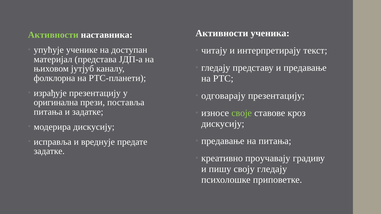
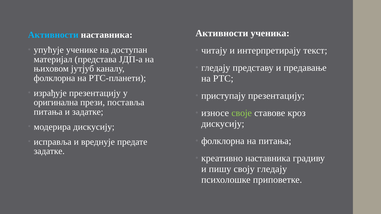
Активности at (53, 35) colour: light green -> light blue
одговарају: одговарају -> приступају
предавање at (223, 141): предавање -> фолклорна
креативно проучавају: проучавају -> наставника
